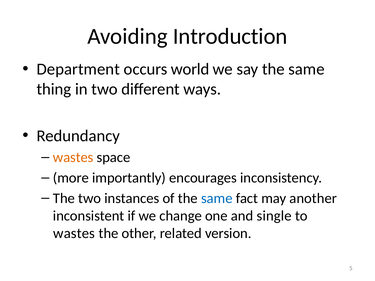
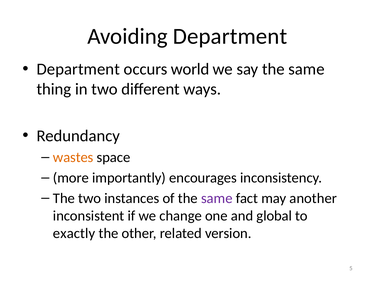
Avoiding Introduction: Introduction -> Department
same at (217, 198) colour: blue -> purple
single: single -> global
wastes at (74, 233): wastes -> exactly
